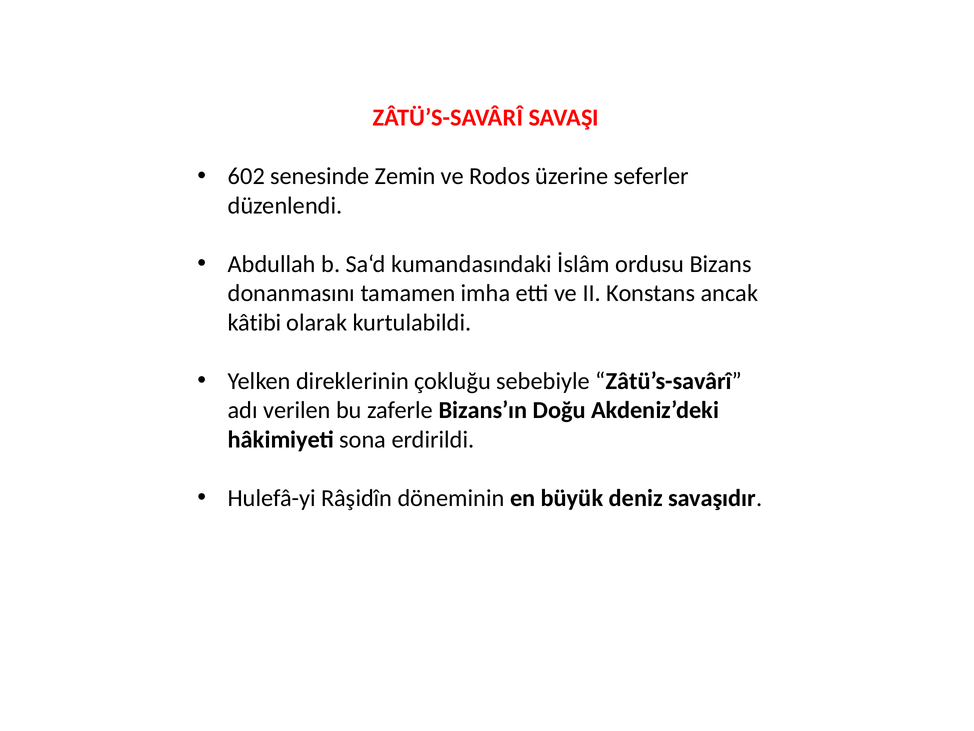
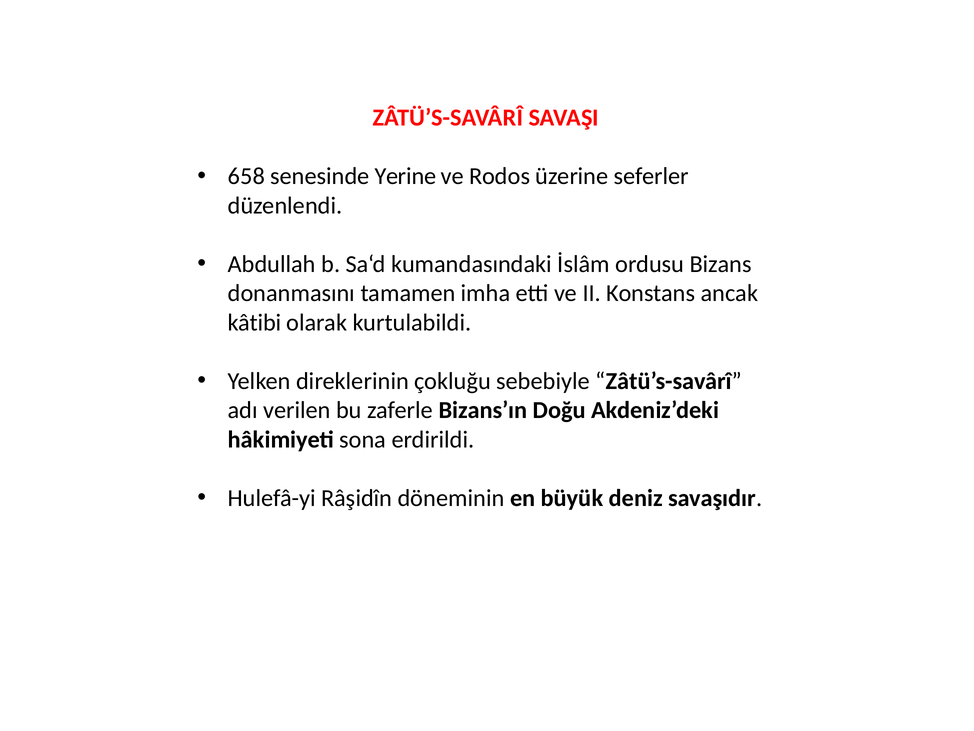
602: 602 -> 658
Zemin: Zemin -> Yerine
